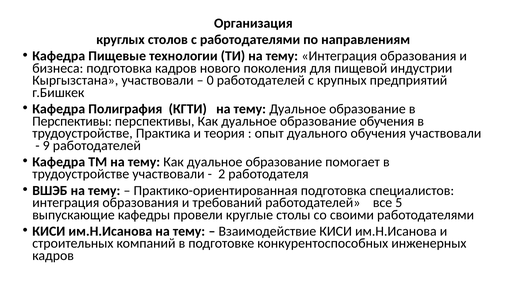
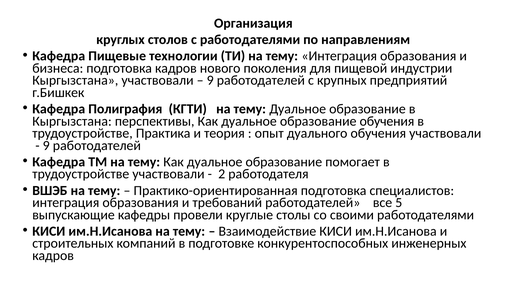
0 at (210, 80): 0 -> 9
Перспективы at (72, 121): Перспективы -> Кыргызстана
